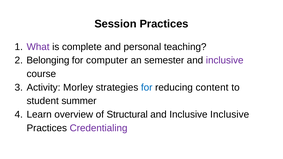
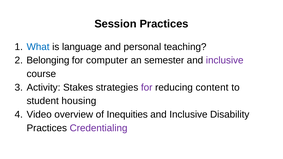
What colour: purple -> blue
complete: complete -> language
Morley: Morley -> Stakes
for at (147, 87) colour: blue -> purple
summer: summer -> housing
Learn: Learn -> Video
Structural: Structural -> Inequities
Inclusive Inclusive: Inclusive -> Disability
